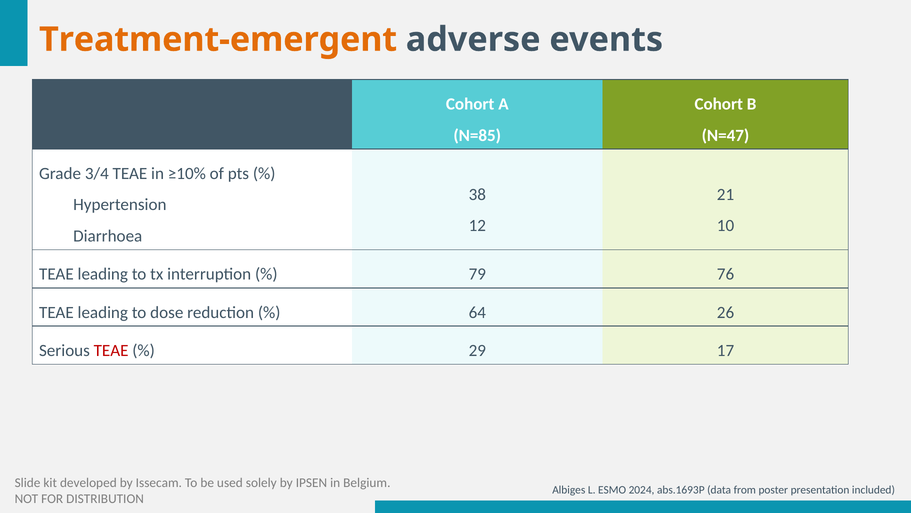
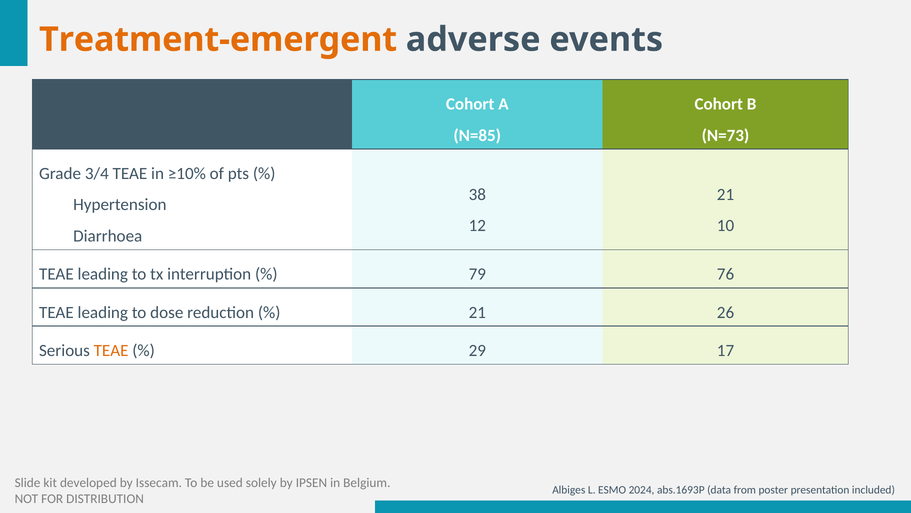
N=47: N=47 -> N=73
64 at (477, 312): 64 -> 21
TEAE at (111, 350) colour: red -> orange
